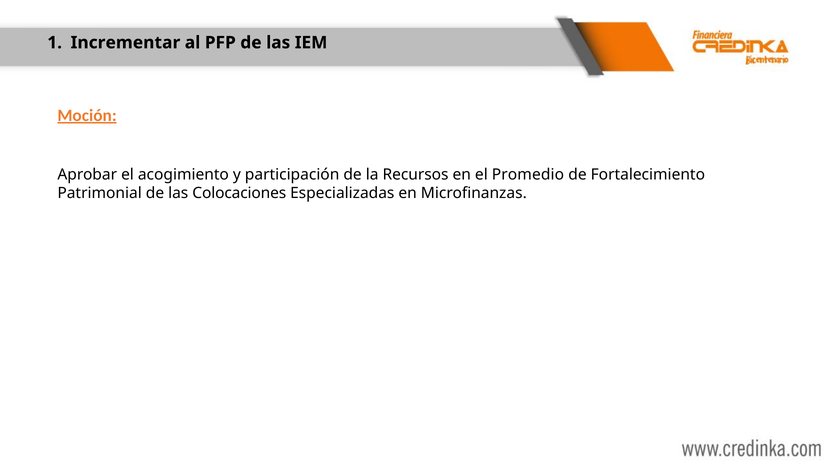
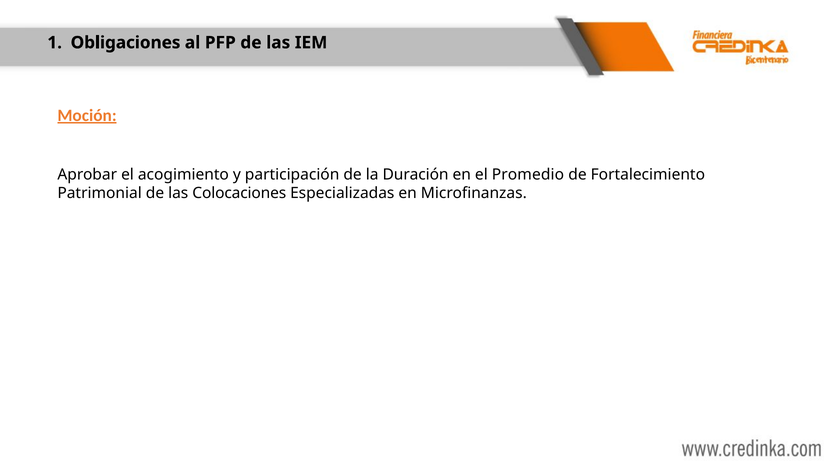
Incrementar: Incrementar -> Obligaciones
Recursos: Recursos -> Duración
